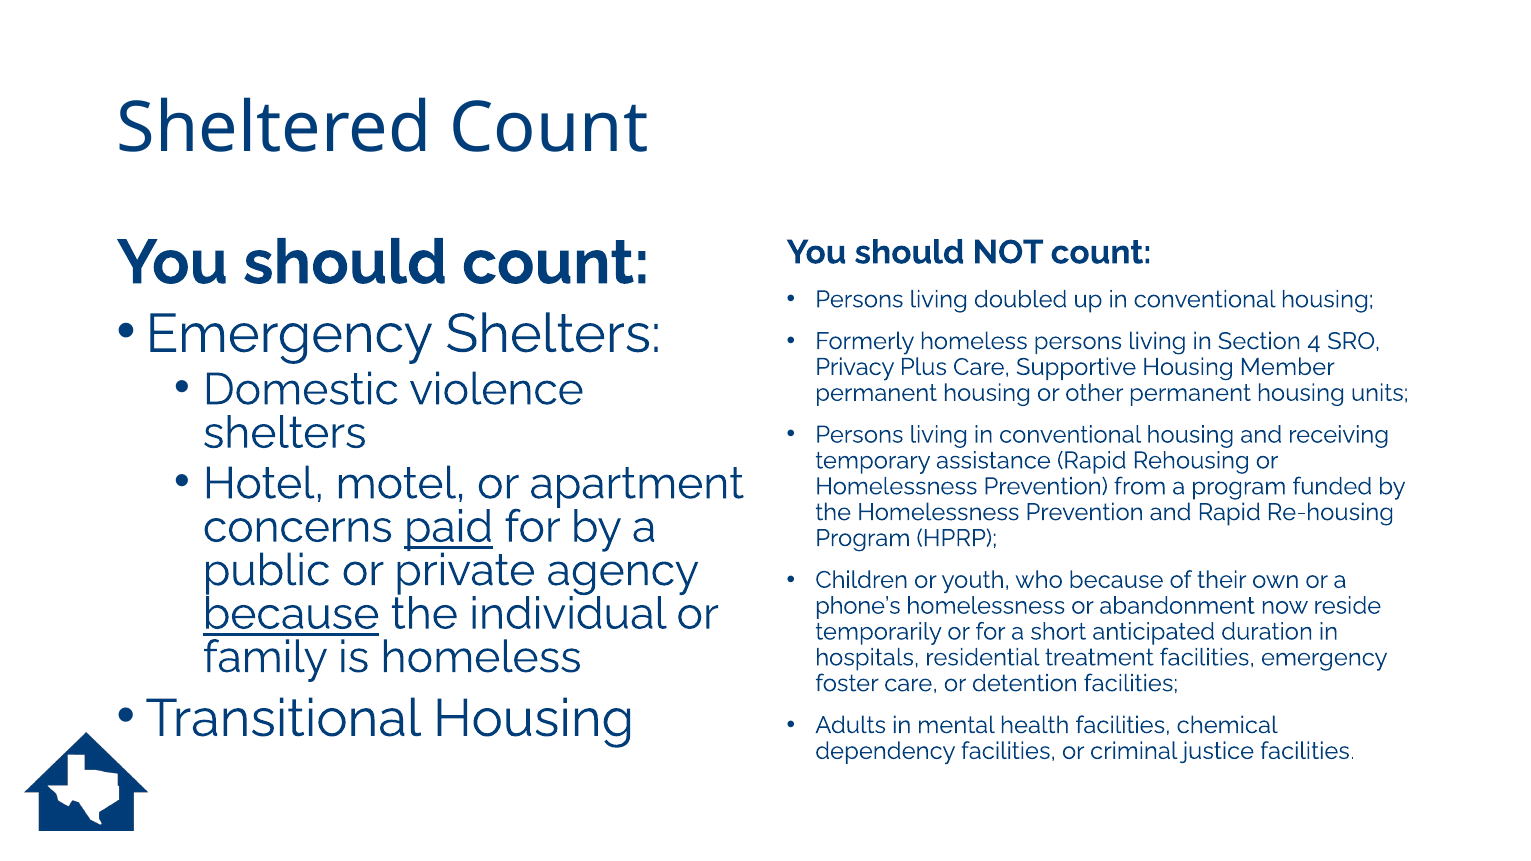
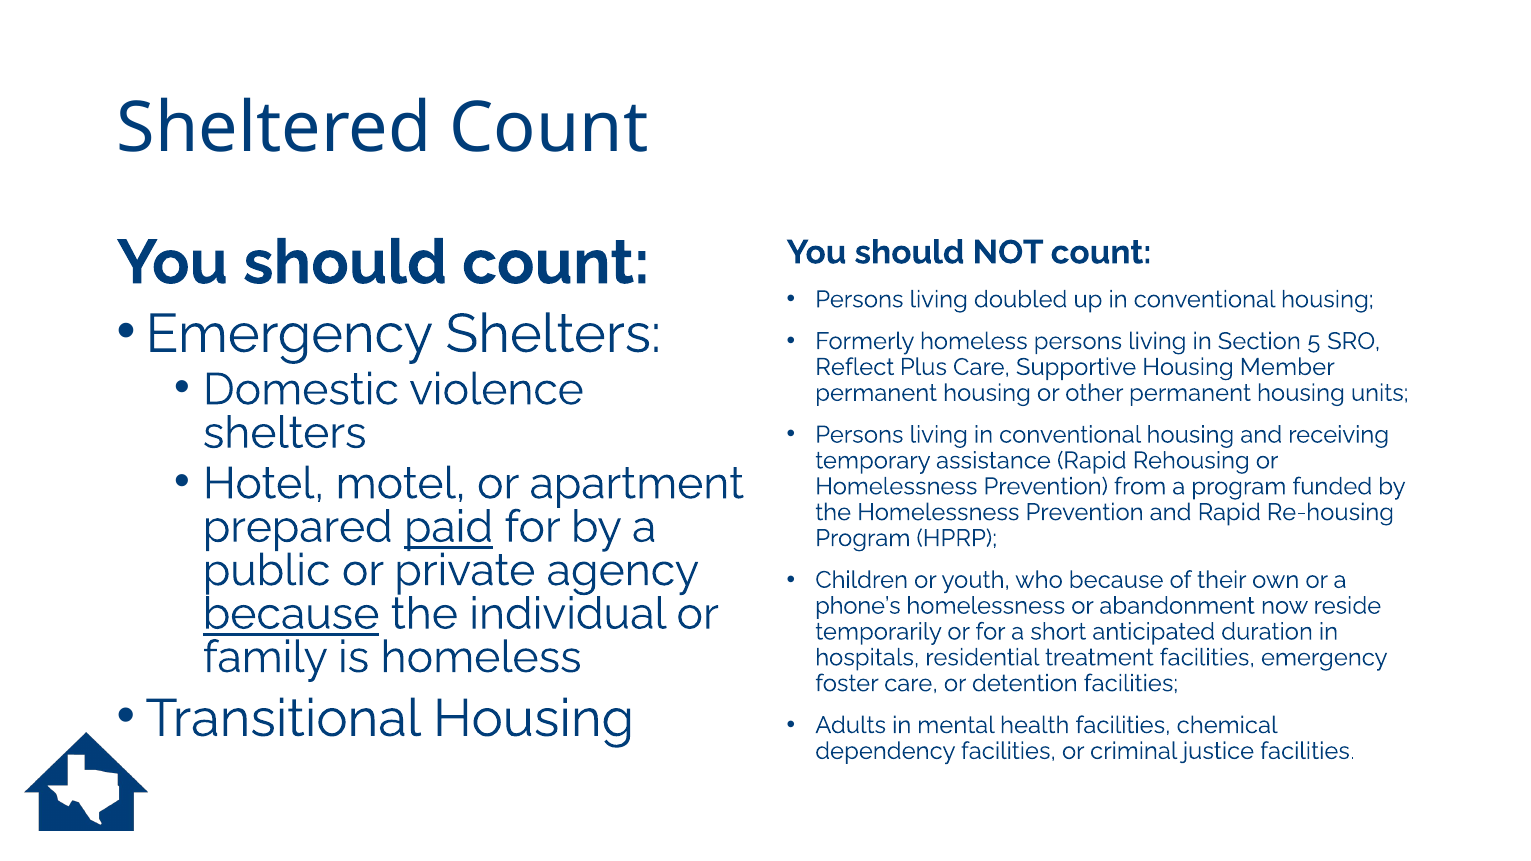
4: 4 -> 5
Privacy: Privacy -> Reflect
concerns: concerns -> prepared
